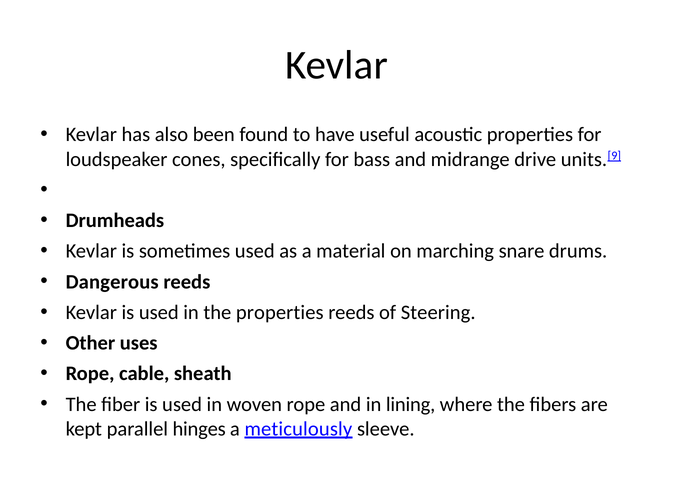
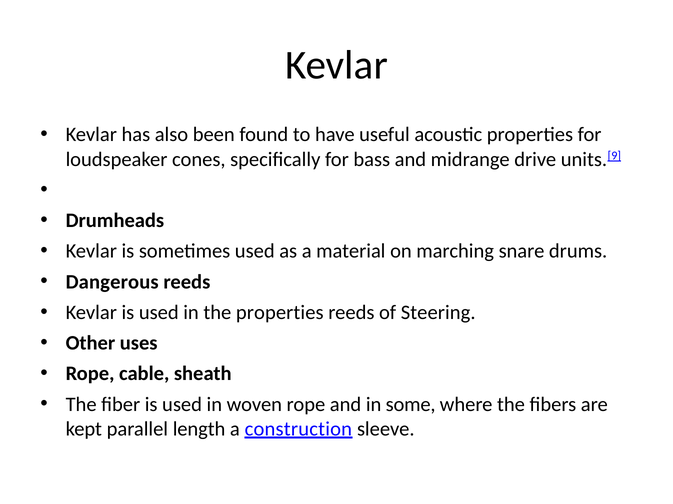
lining: lining -> some
hinges: hinges -> length
meticulously: meticulously -> construction
